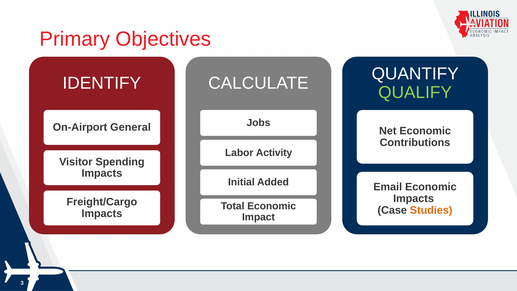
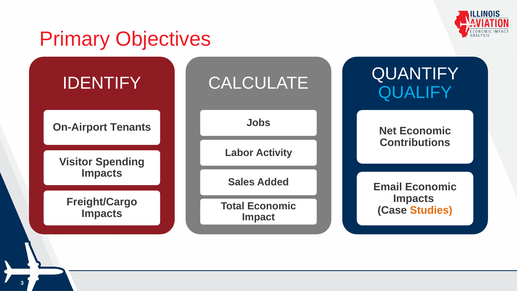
QUALIFY colour: light green -> light blue
General: General -> Tenants
Initial: Initial -> Sales
